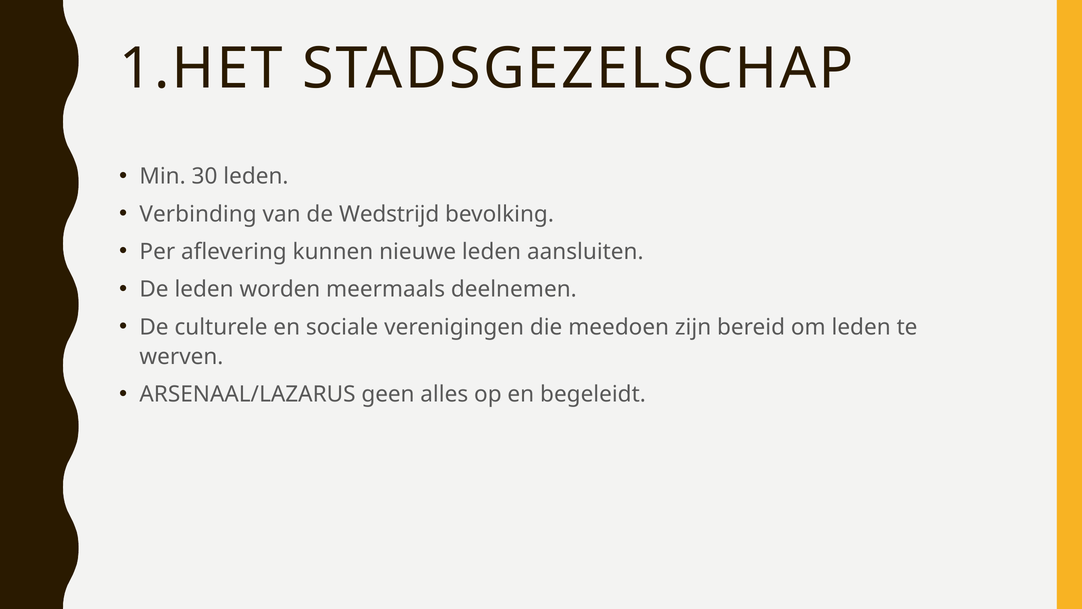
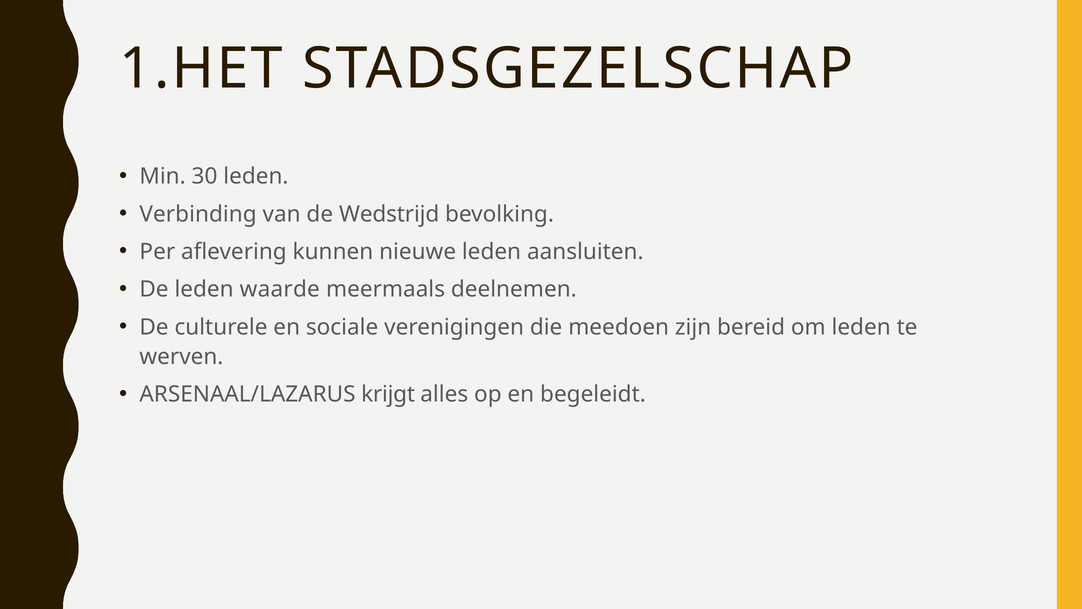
worden: worden -> waarde
geen: geen -> krijgt
